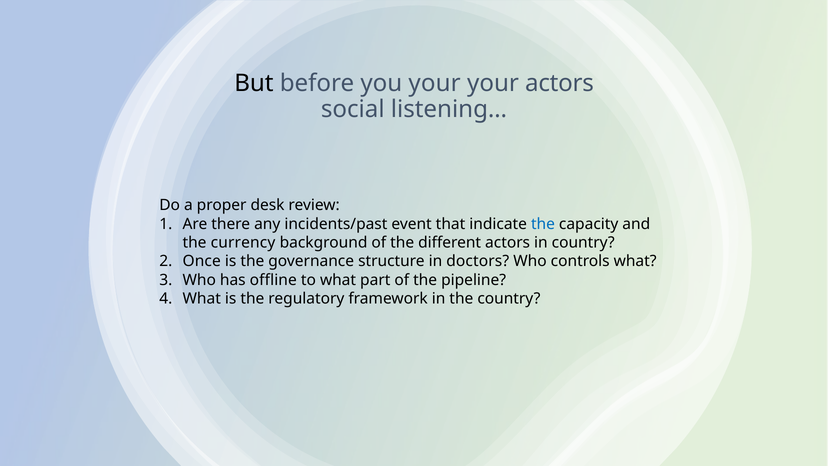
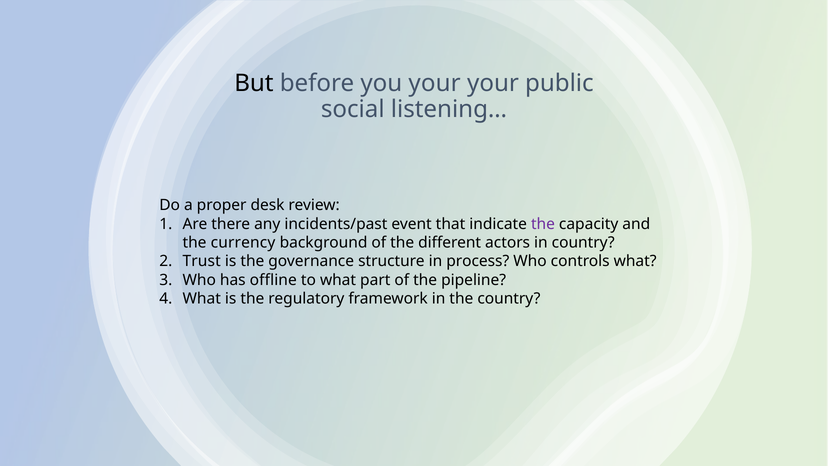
your actors: actors -> public
the at (543, 224) colour: blue -> purple
Once: Once -> Trust
doctors: doctors -> process
